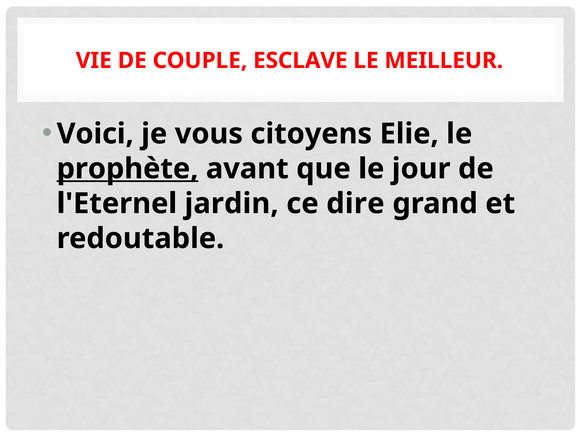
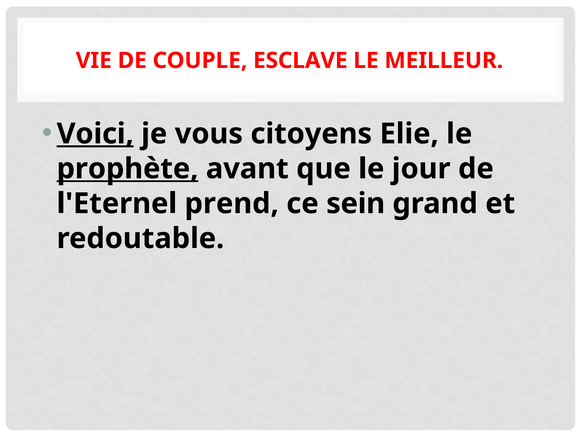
Voici underline: none -> present
jardin: jardin -> prend
dire: dire -> sein
